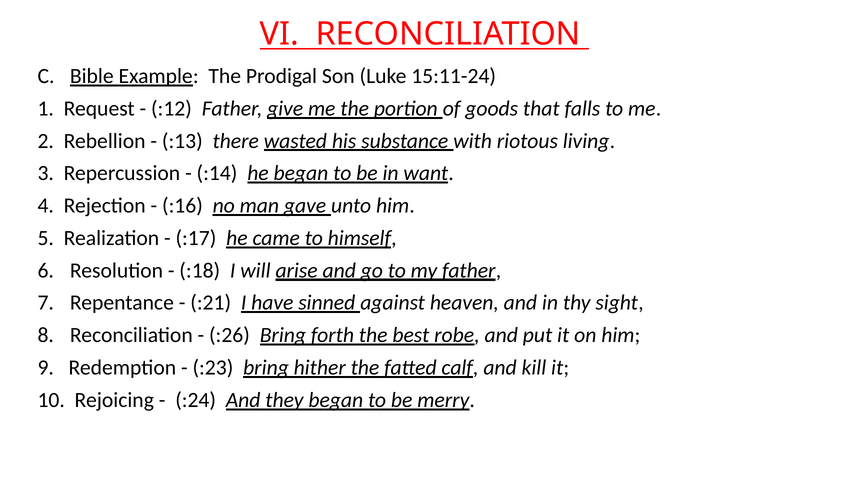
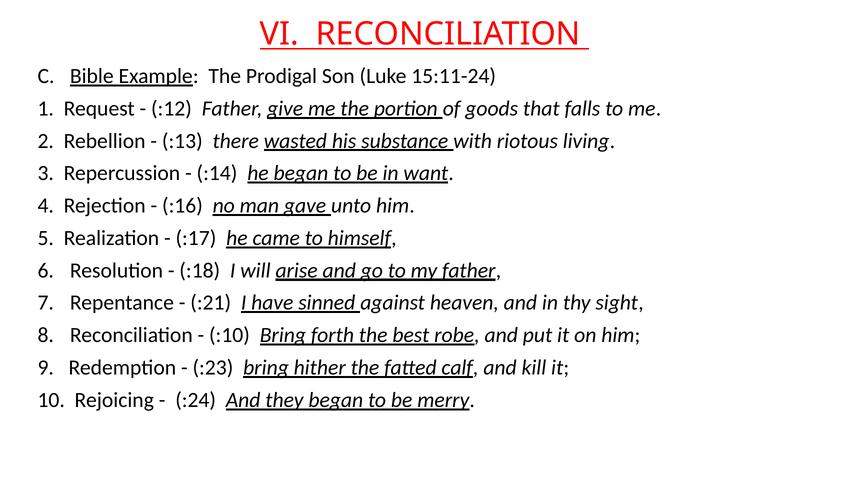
:26: :26 -> :10
